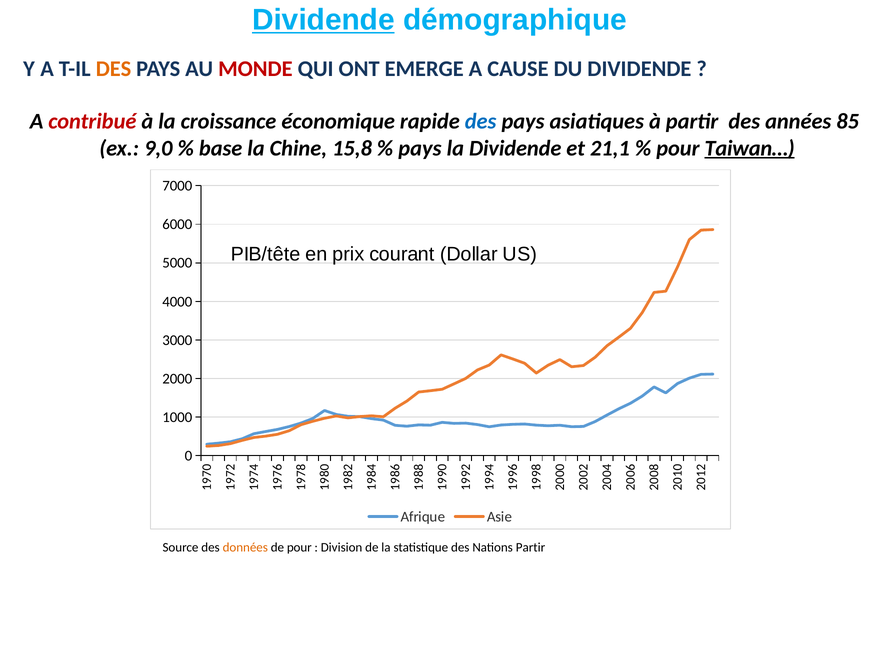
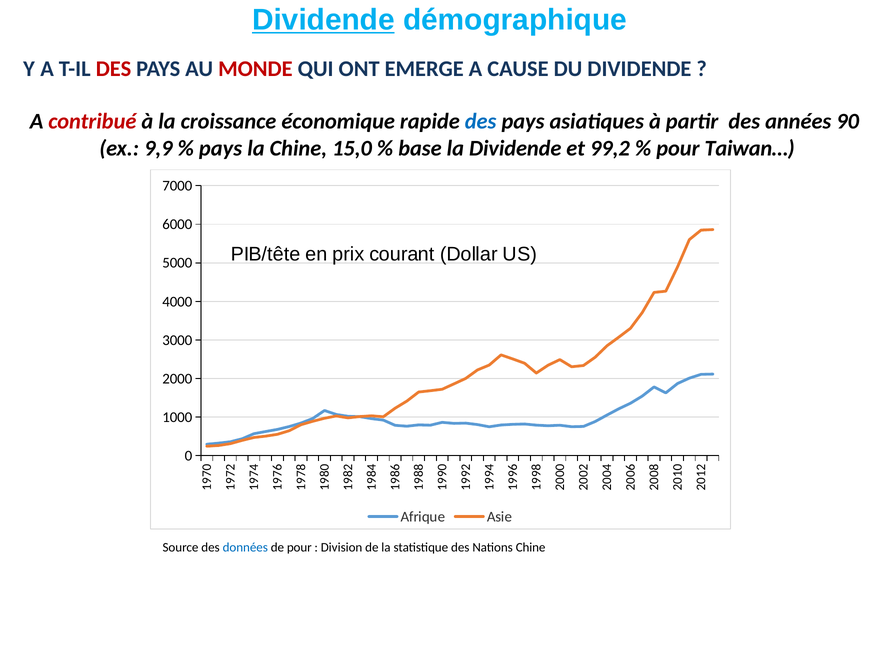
DES at (113, 69) colour: orange -> red
85: 85 -> 90
9,0: 9,0 -> 9,9
base at (221, 148): base -> pays
15,8: 15,8 -> 15,0
pays at (420, 148): pays -> base
21,1: 21,1 -> 99,2
Taiwan… underline: present -> none
données colour: orange -> blue
Nations Partir: Partir -> Chine
